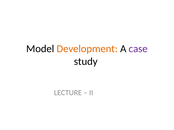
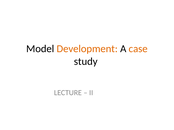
case colour: purple -> orange
